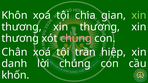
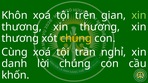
chia: chia -> trên
chúng at (76, 38) colour: pink -> yellow
Chân: Chân -> Cùng
hiệp: hiệp -> nghỉ
